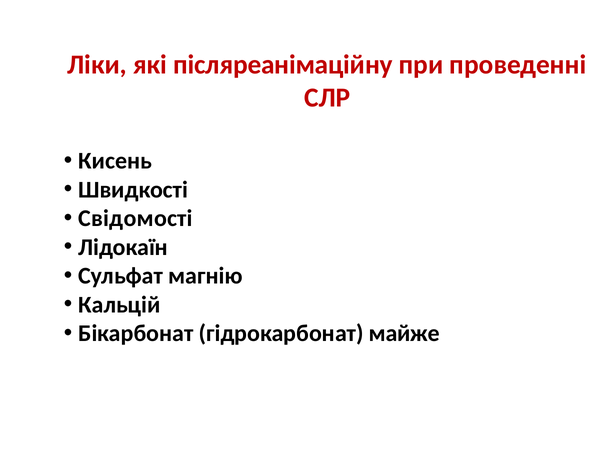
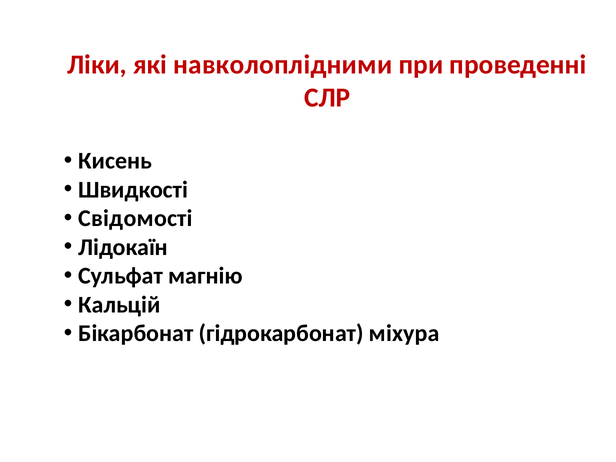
післяреанімаційну: післяреанімаційну -> навколоплідними
майже: майже -> міхура
